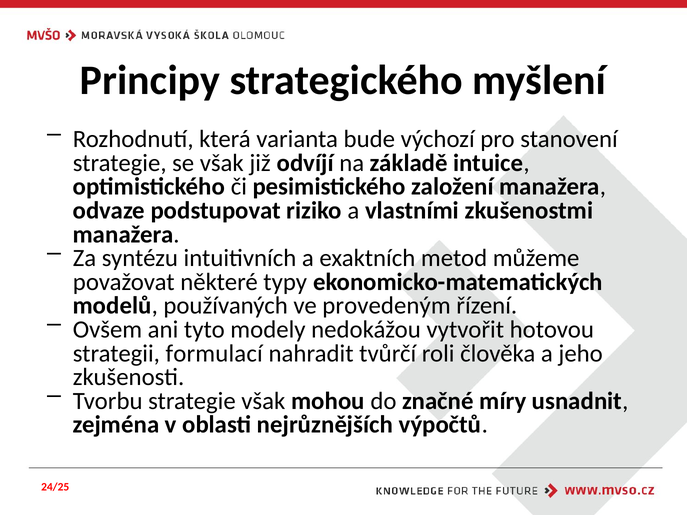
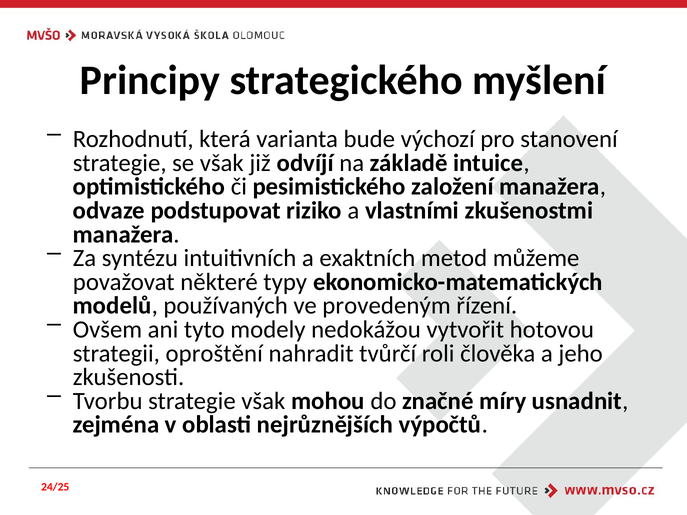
formulací: formulací -> oproštění
